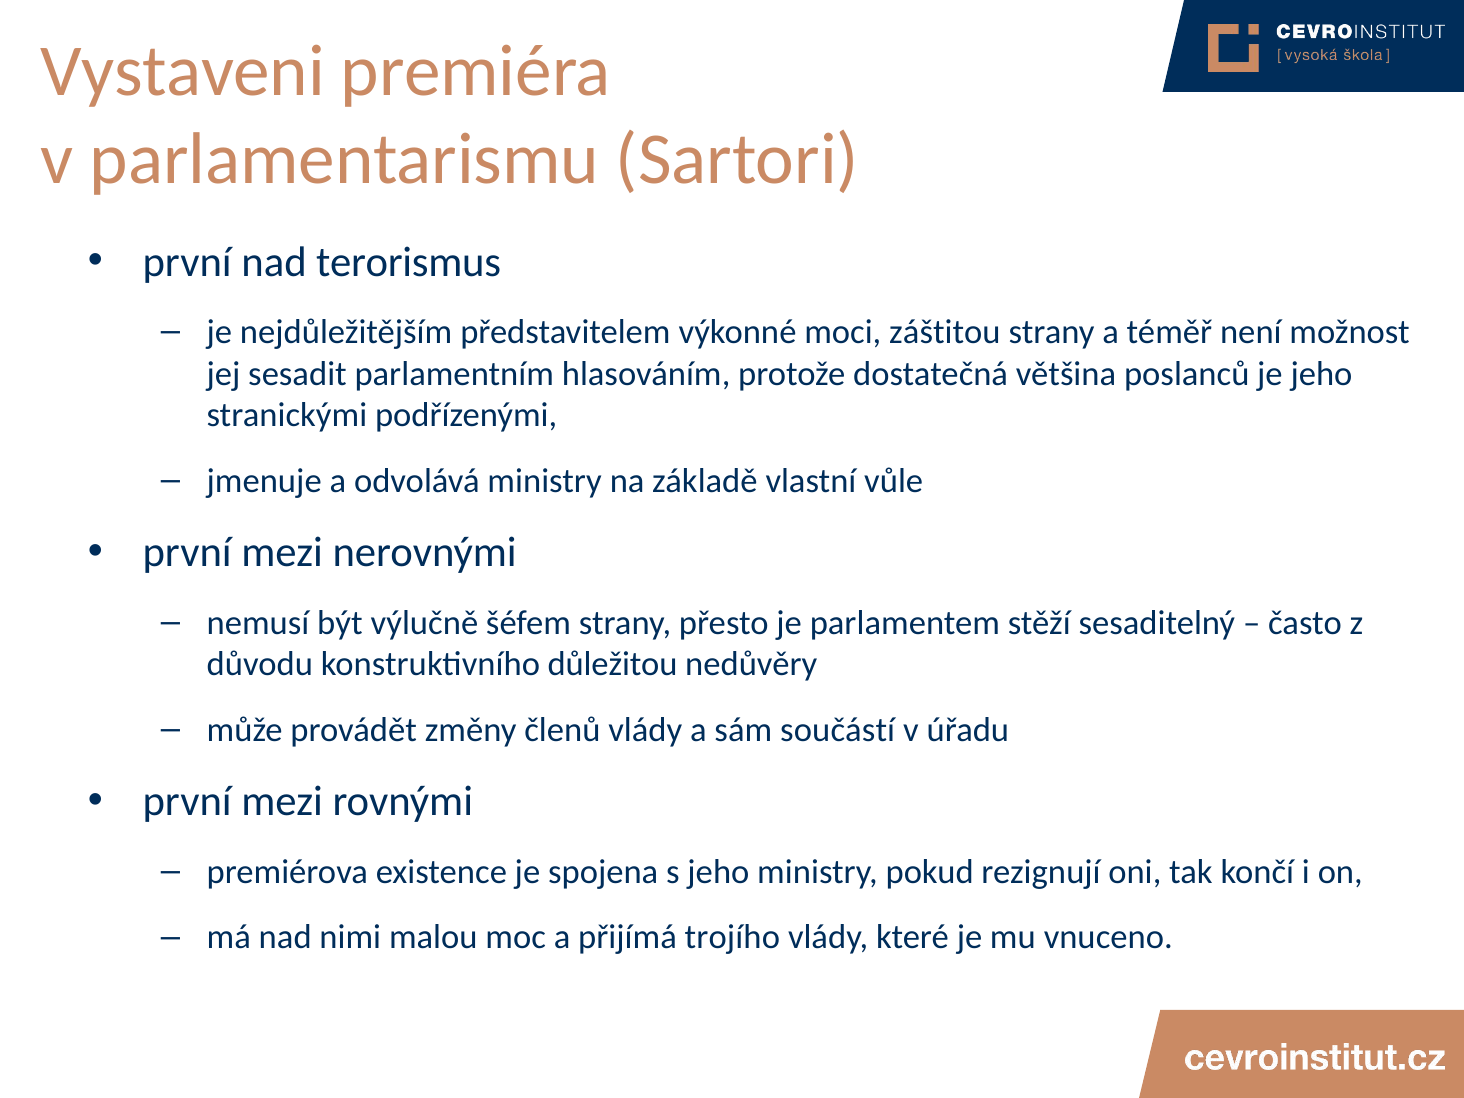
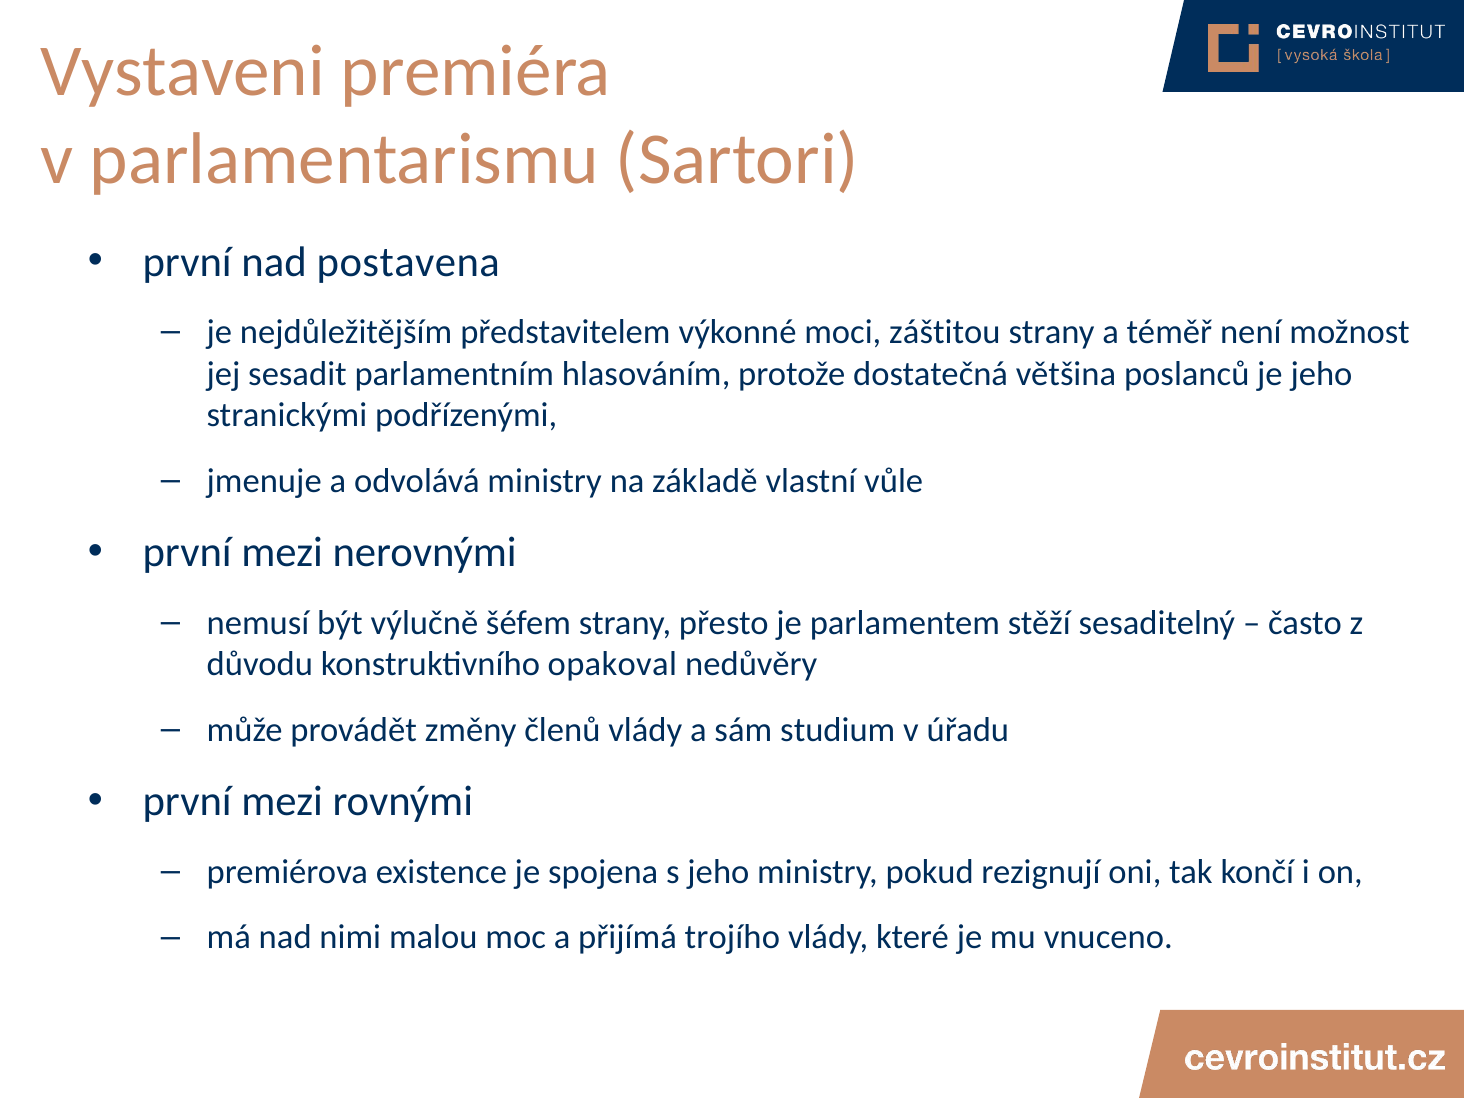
terorismus: terorismus -> postavena
důležitou: důležitou -> opakoval
součástí: součástí -> studium
